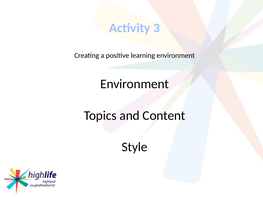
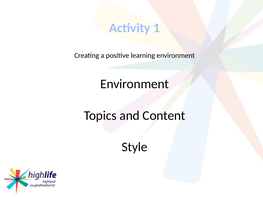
3: 3 -> 1
